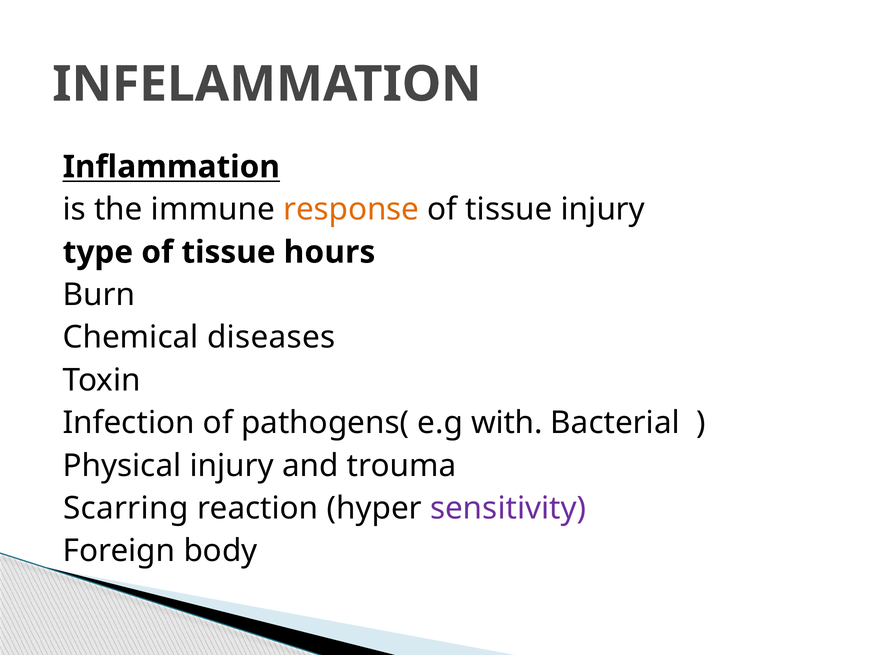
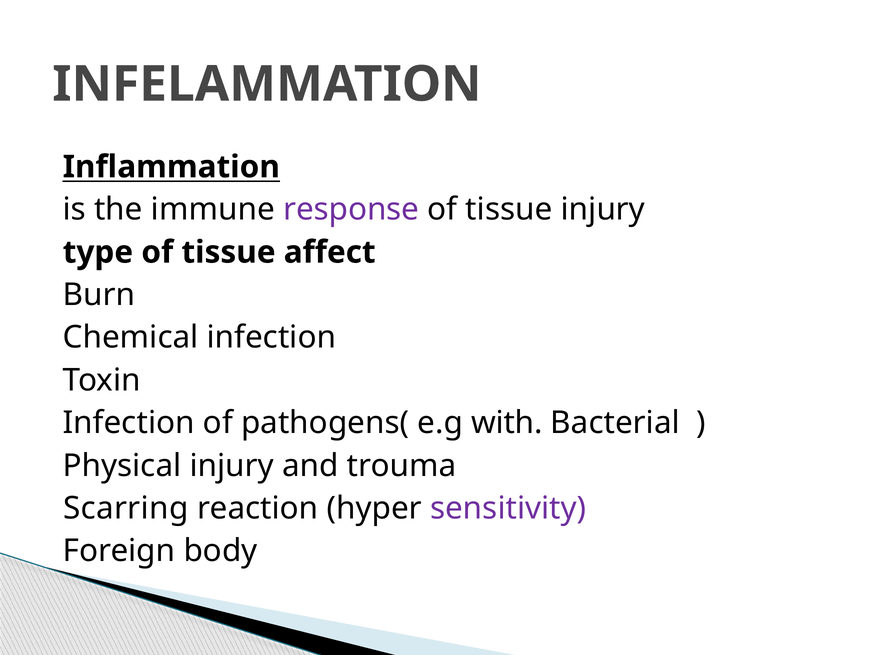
response colour: orange -> purple
hours: hours -> affect
Chemical diseases: diseases -> infection
